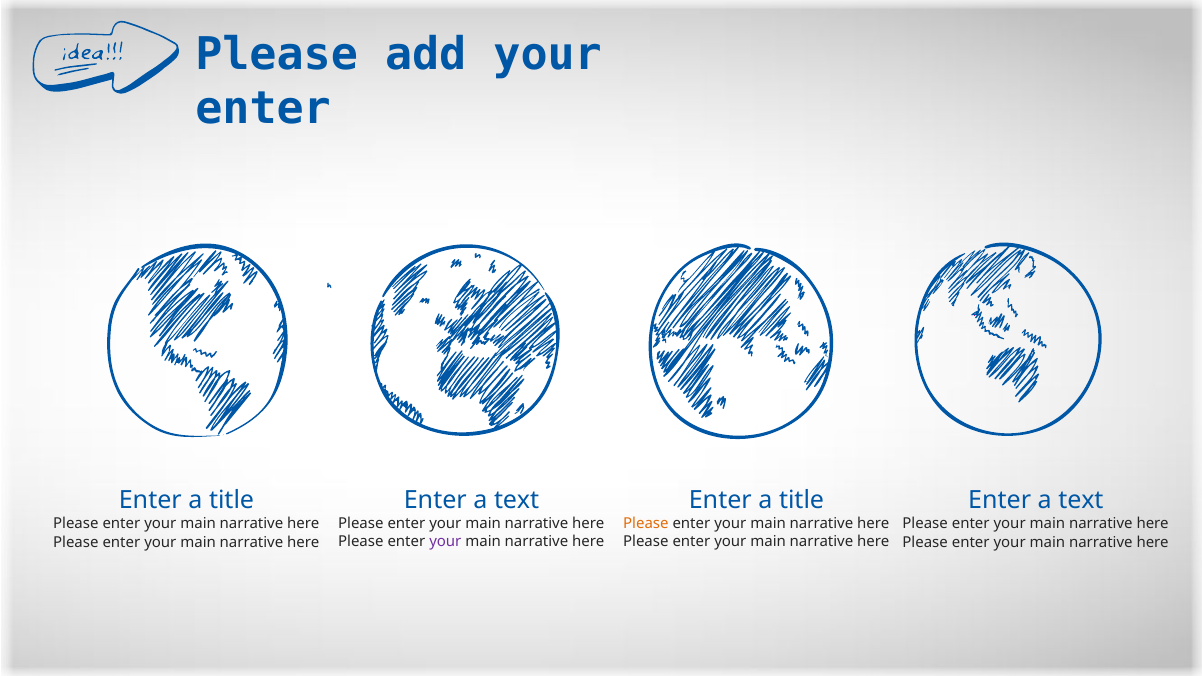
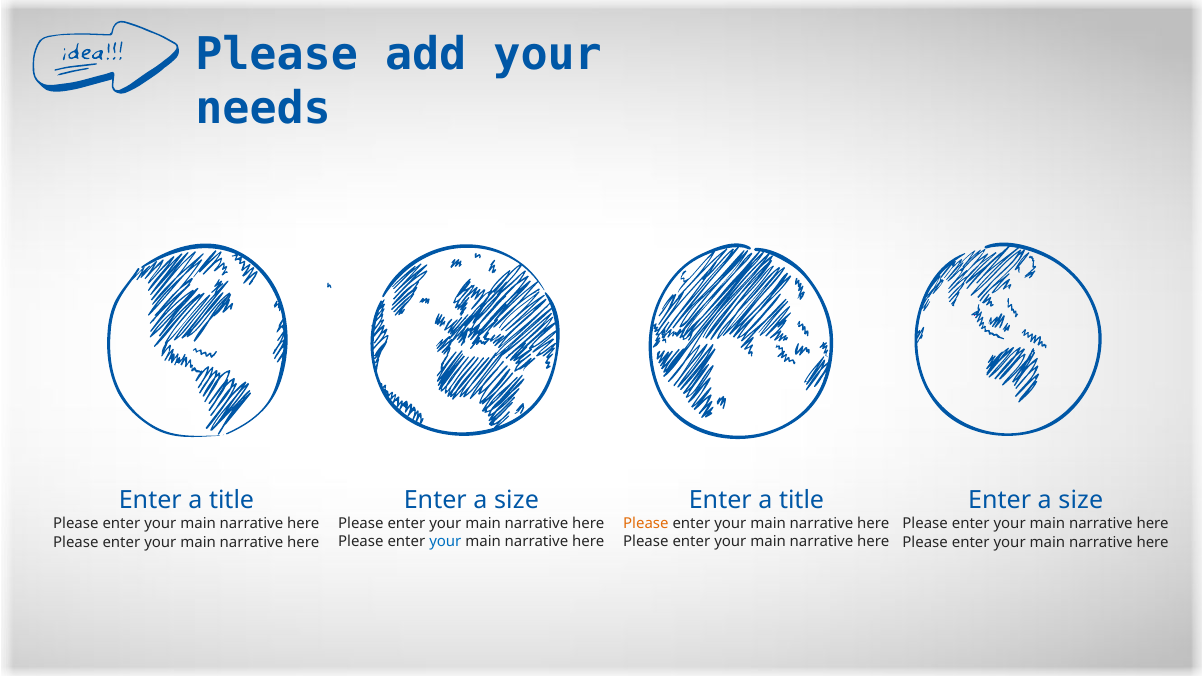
enter at (263, 109): enter -> needs
text at (517, 500): text -> size
text at (1081, 501): text -> size
your at (445, 541) colour: purple -> blue
